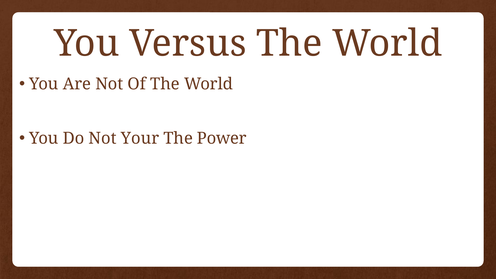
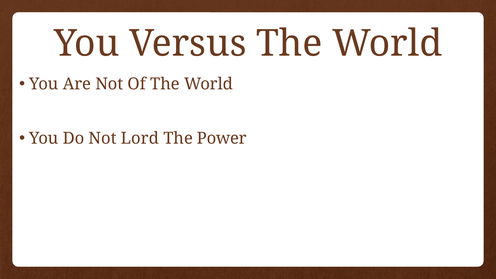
Your: Your -> Lord
